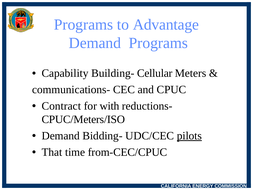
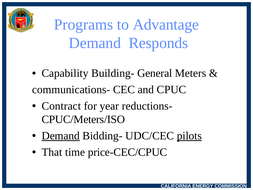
Demand Programs: Programs -> Responds
Cellular: Cellular -> General
with: with -> year
Demand at (61, 136) underline: none -> present
from-CEC/CPUC: from-CEC/CPUC -> price-CEC/CPUC
